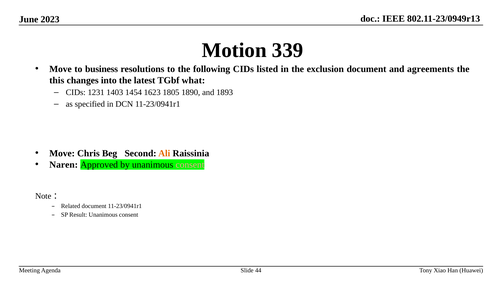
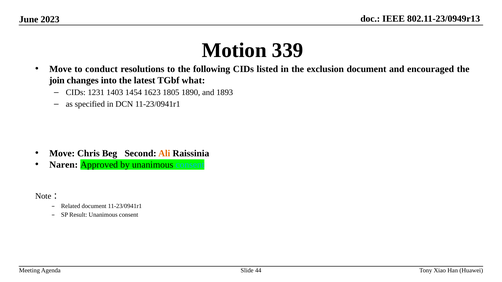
business: business -> conduct
agreements: agreements -> encouraged
this: this -> join
consent at (190, 165) colour: pink -> light blue
